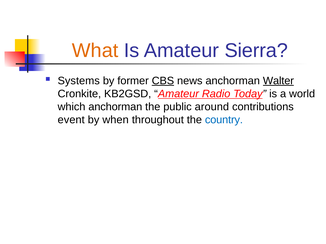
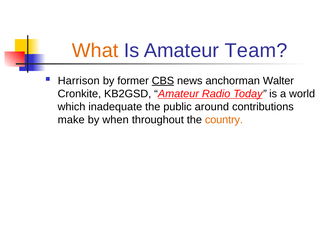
Sierra: Sierra -> Team
Systems: Systems -> Harrison
Walter underline: present -> none
which anchorman: anchorman -> inadequate
event: event -> make
country colour: blue -> orange
